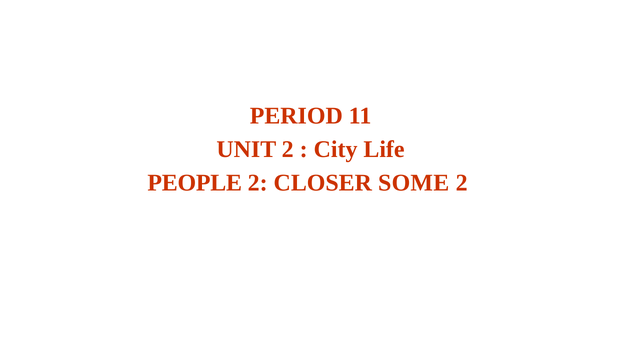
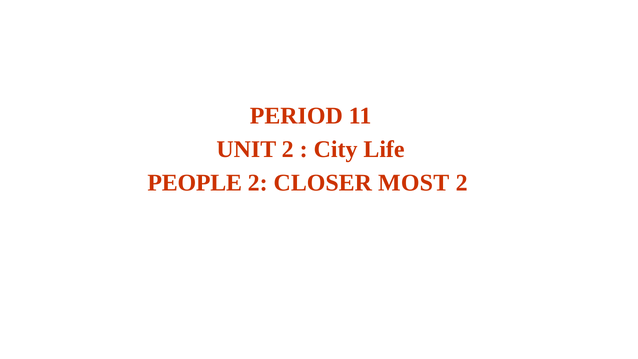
SOME: SOME -> MOST
